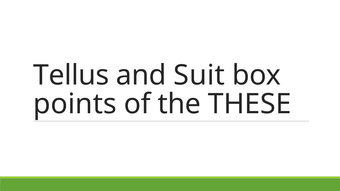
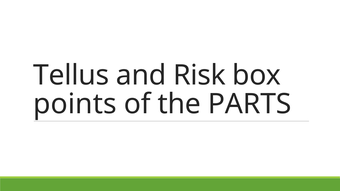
Suit: Suit -> Risk
THESE: THESE -> PARTS
